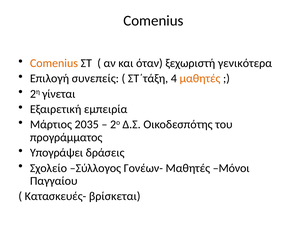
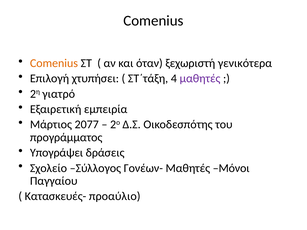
συνεπείς: συνεπείς -> χτυπήσει
μαθητές at (200, 79) colour: orange -> purple
γίνεται: γίνεται -> γιατρό
2035: 2035 -> 2077
βρίσκεται: βρίσκεται -> προαύλιο
